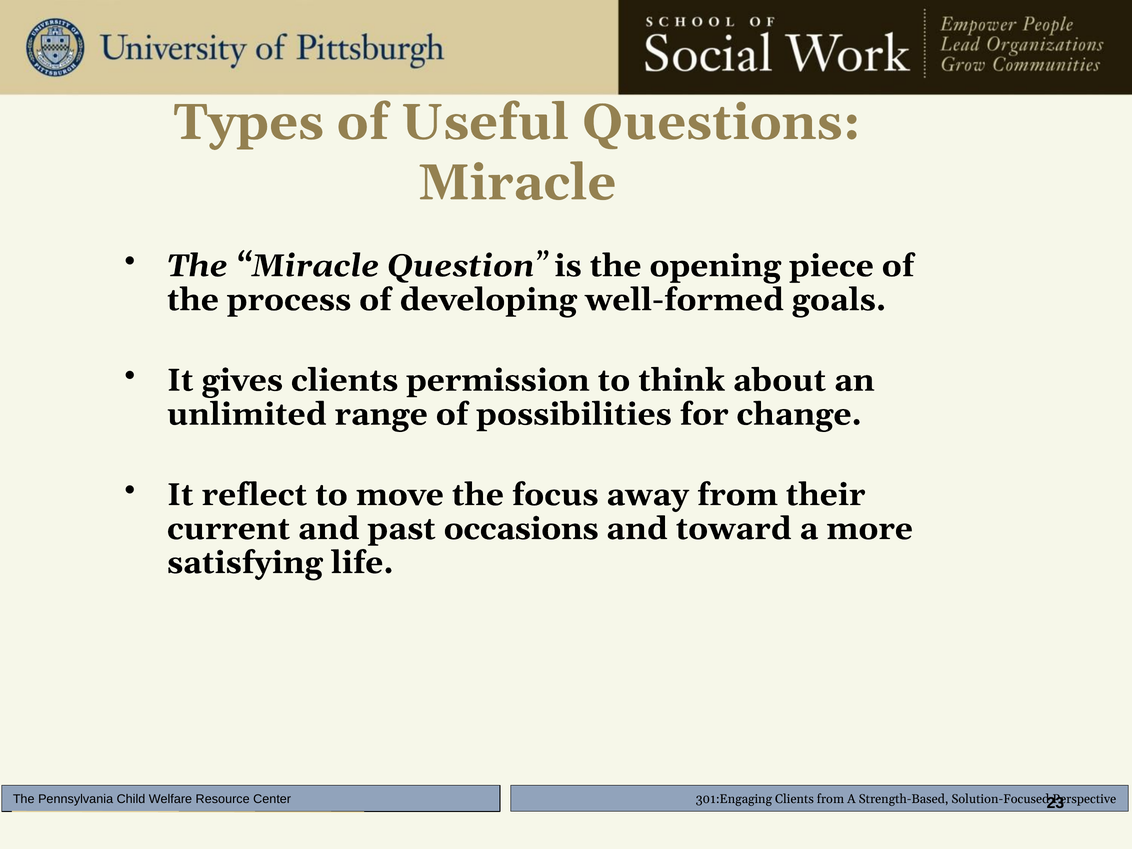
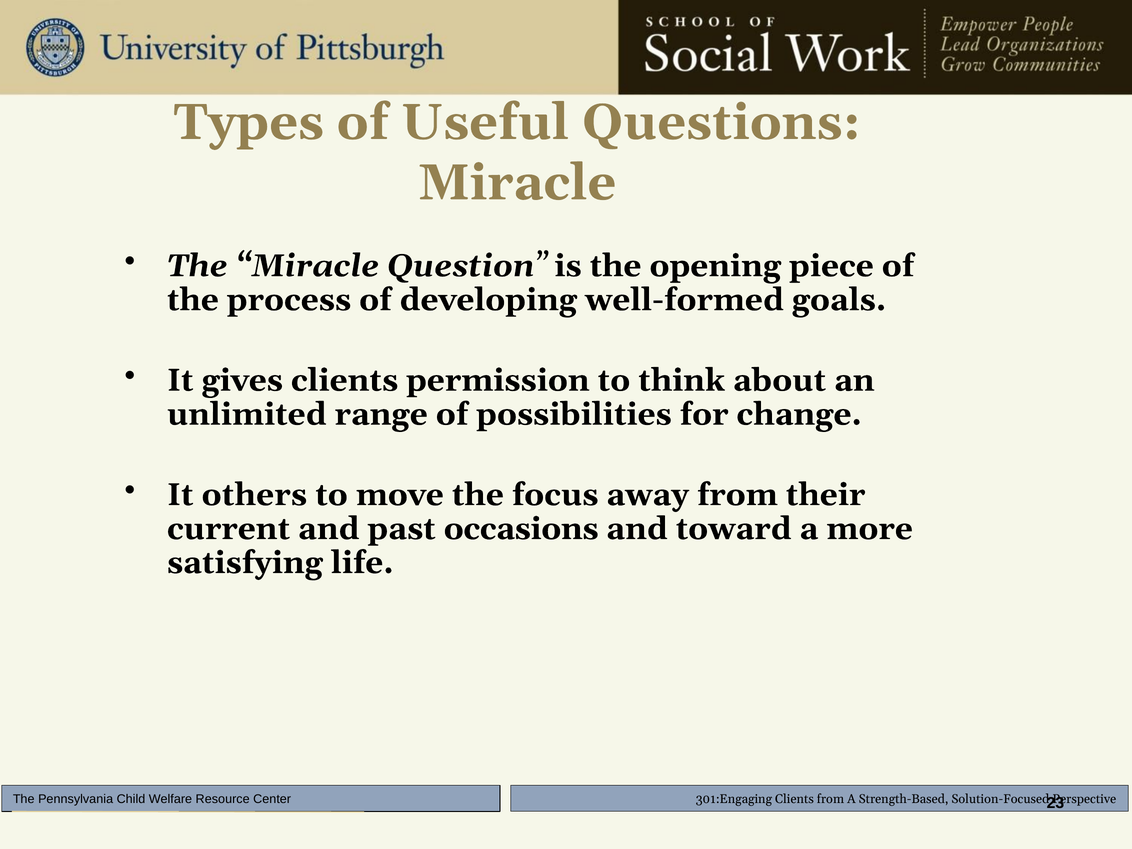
reflect: reflect -> others
